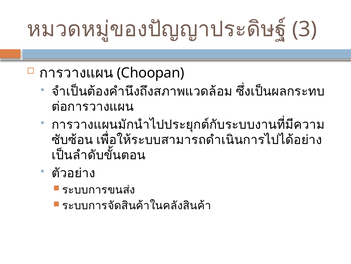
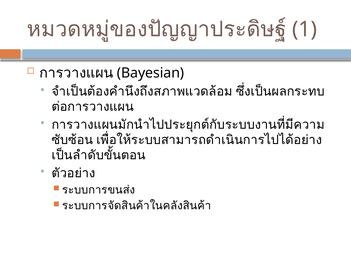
3: 3 -> 1
Choopan: Choopan -> Bayesian
